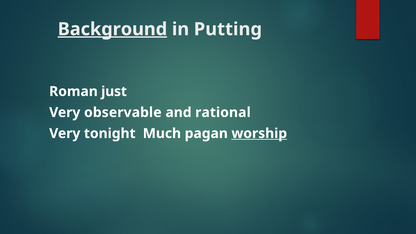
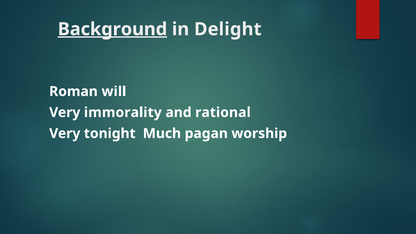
Putting: Putting -> Delight
just: just -> will
observable: observable -> immorality
worship underline: present -> none
